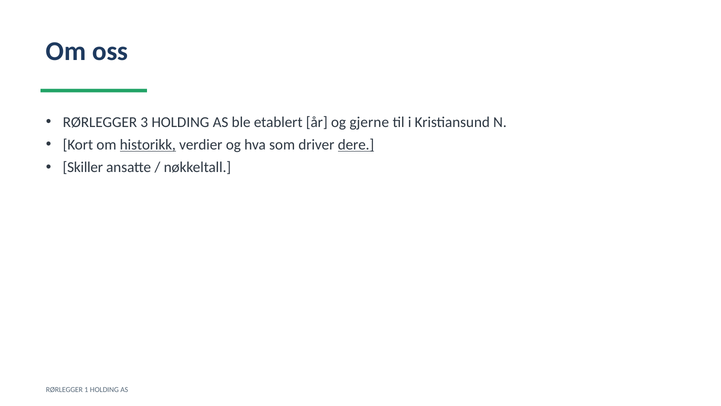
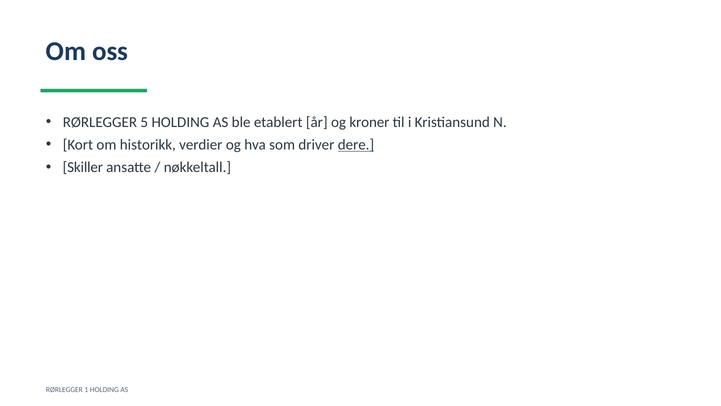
3: 3 -> 5
gjerne: gjerne -> kroner
historikk underline: present -> none
